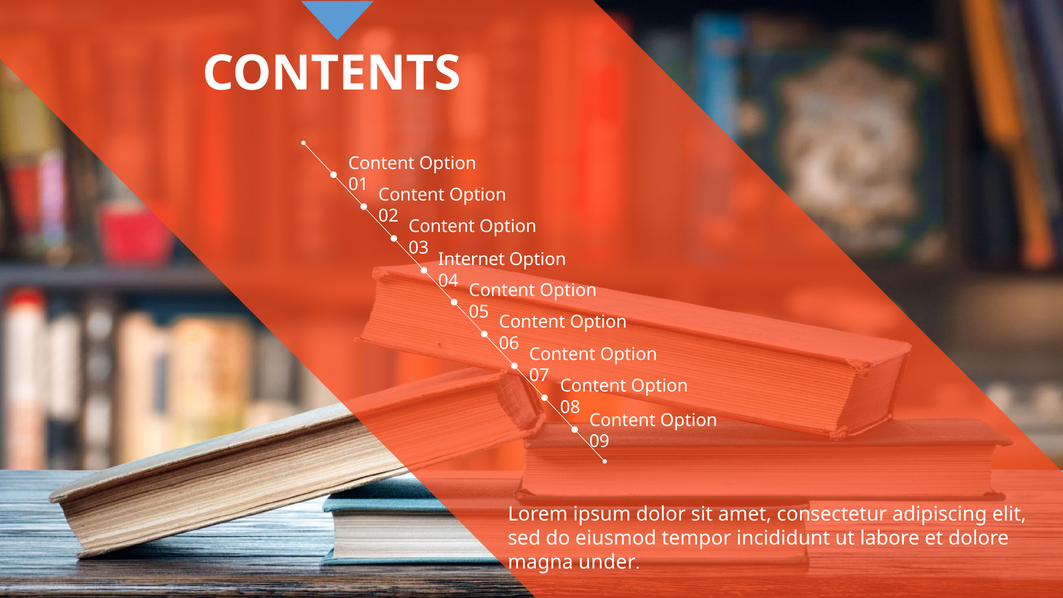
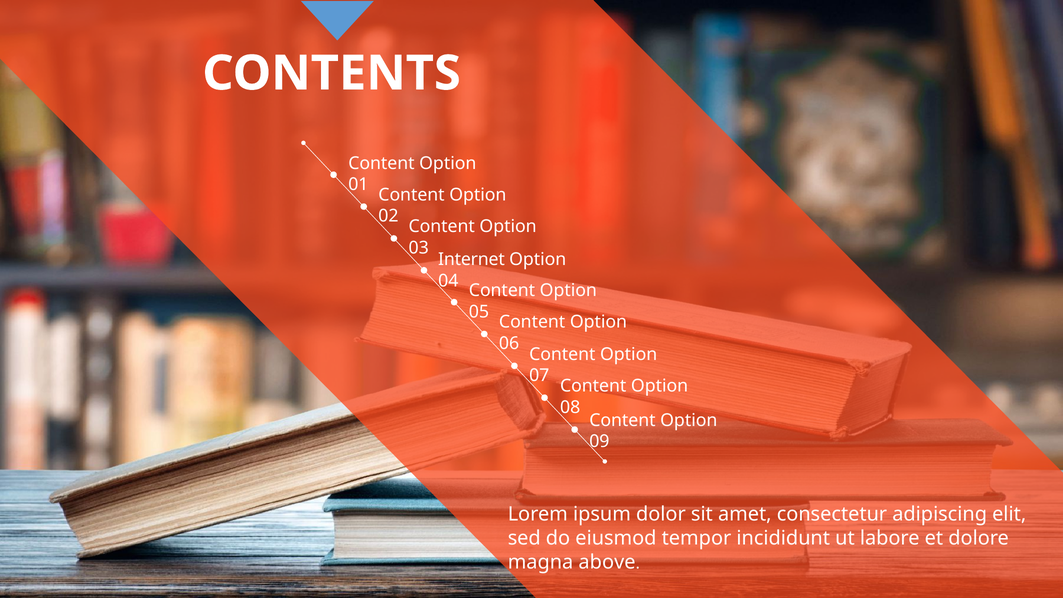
under: under -> above
